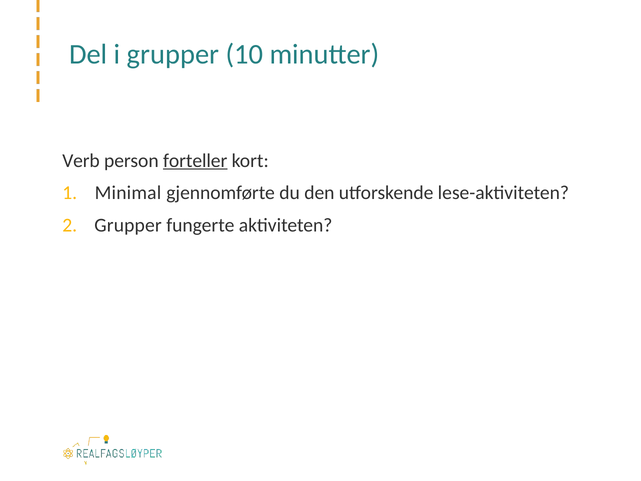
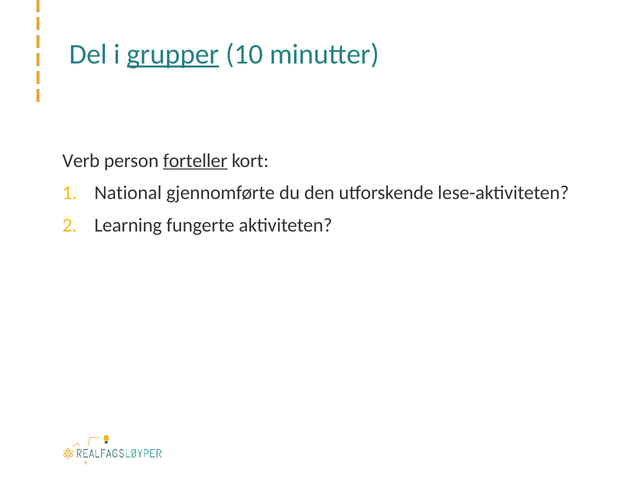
grupper at (173, 54) underline: none -> present
Minimal: Minimal -> National
Grupper at (128, 225): Grupper -> Learning
